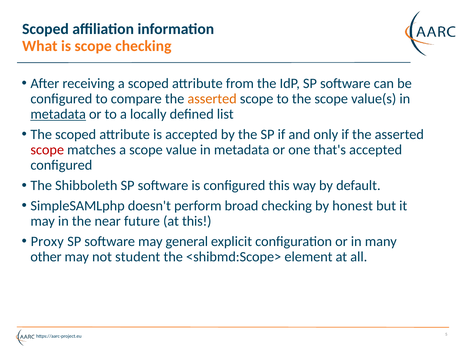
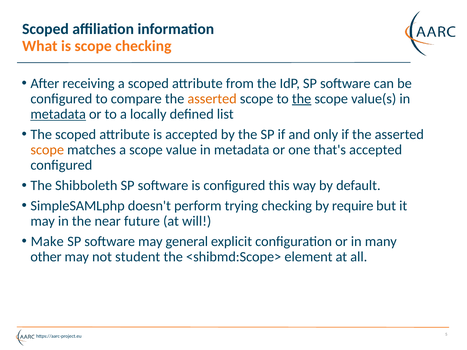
the at (302, 99) underline: none -> present
scope at (47, 150) colour: red -> orange
broad: broad -> trying
honest: honest -> require
at this: this -> will
Proxy: Proxy -> Make
